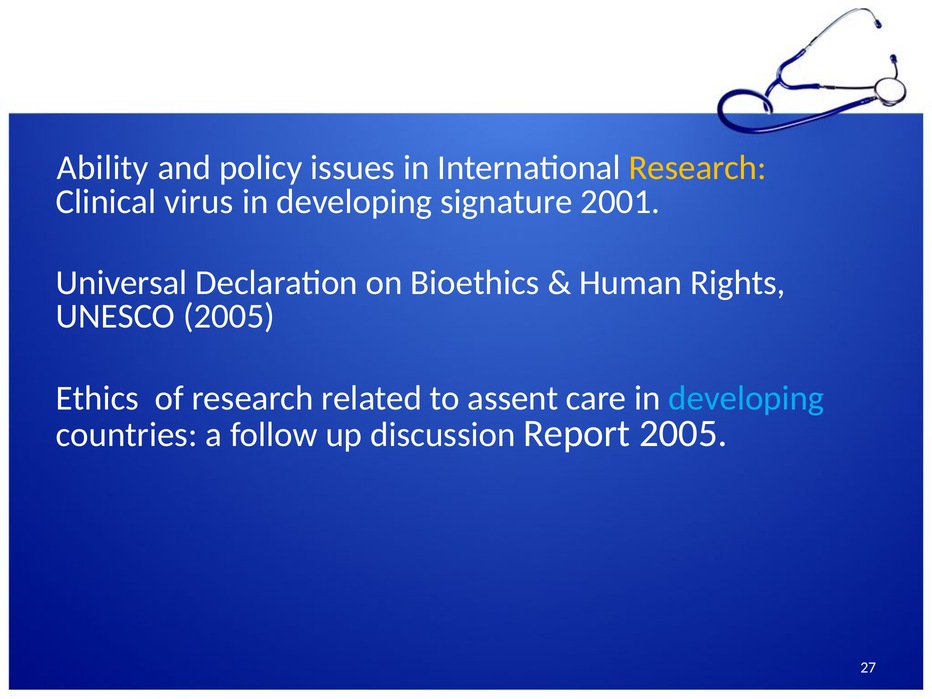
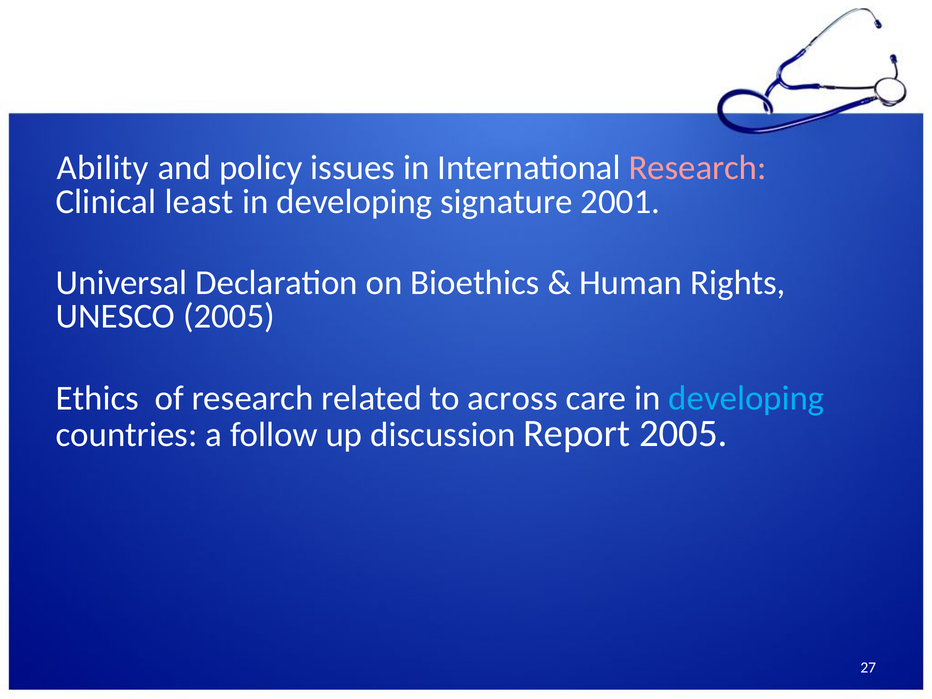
Research at (698, 168) colour: yellow -> pink
virus: virus -> least
assent: assent -> across
